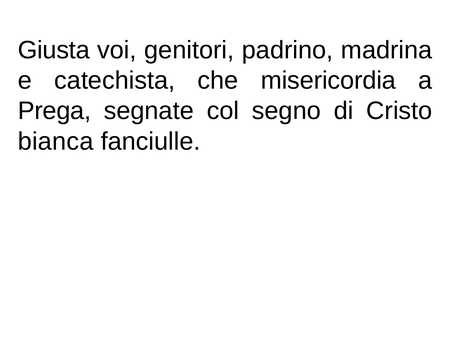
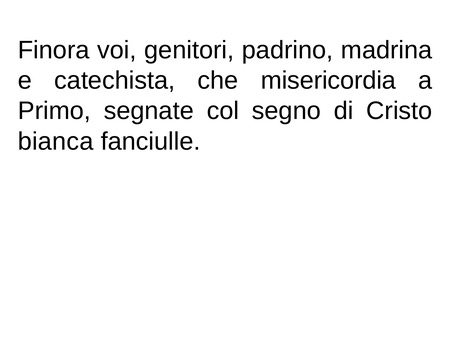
Giusta: Giusta -> Finora
Prega: Prega -> Primo
